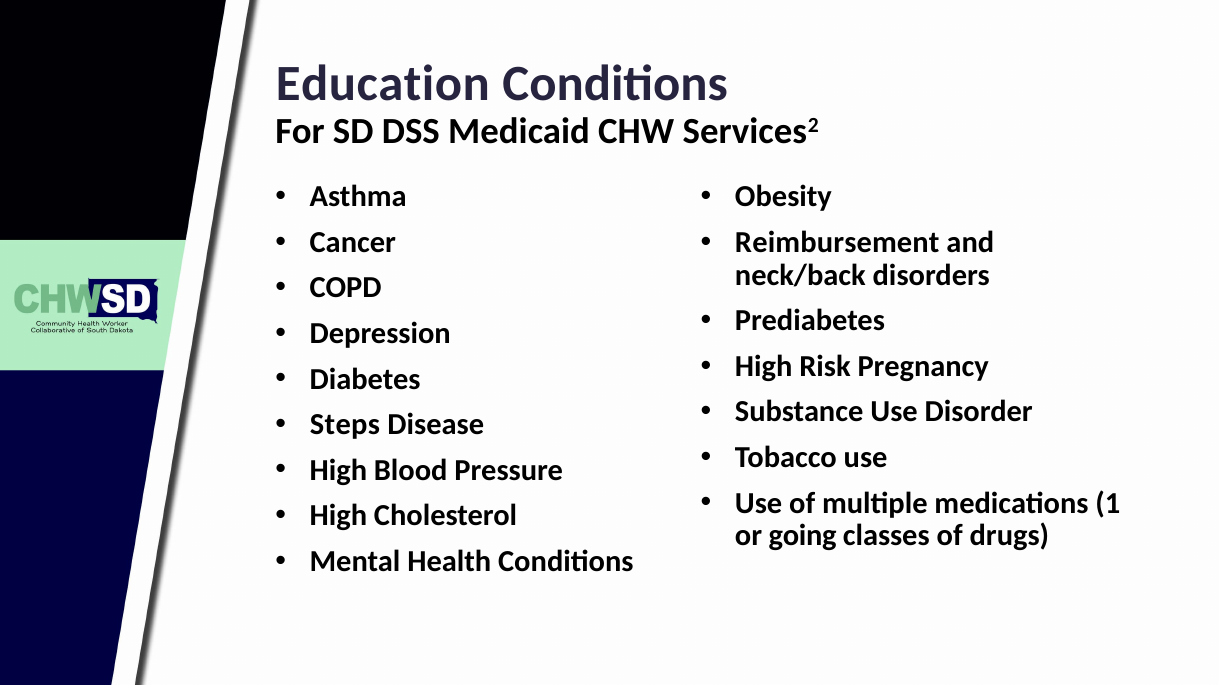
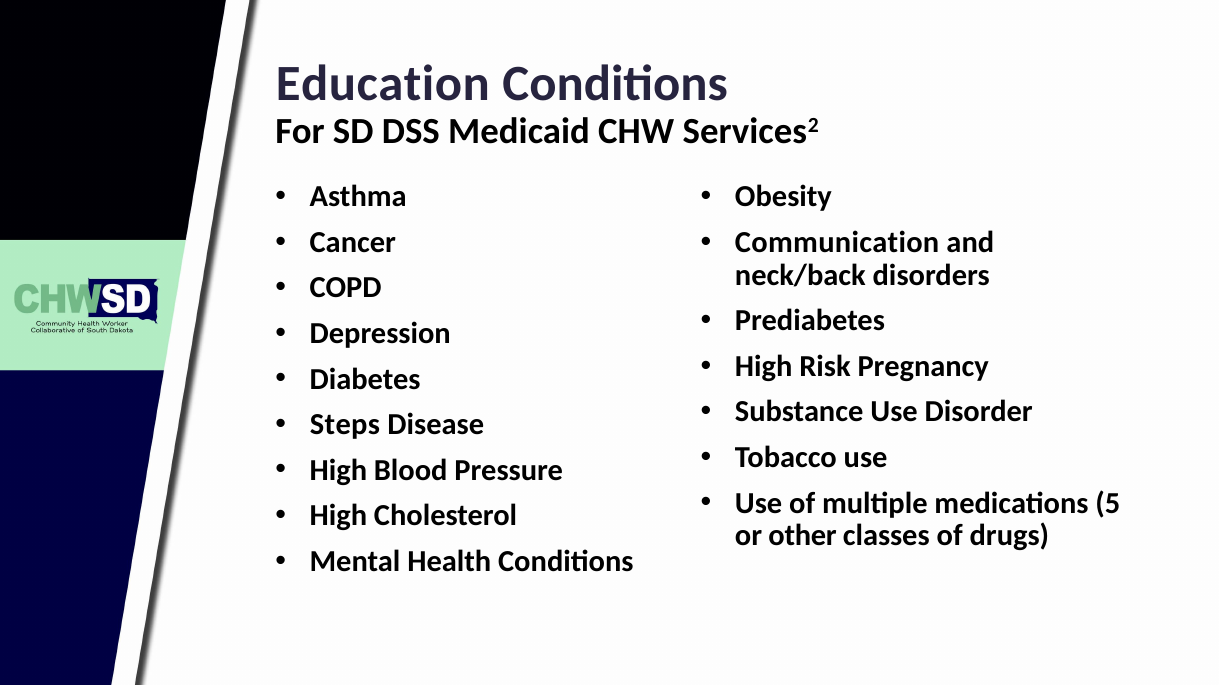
Reimbursement: Reimbursement -> Communication
1: 1 -> 5
going: going -> other
